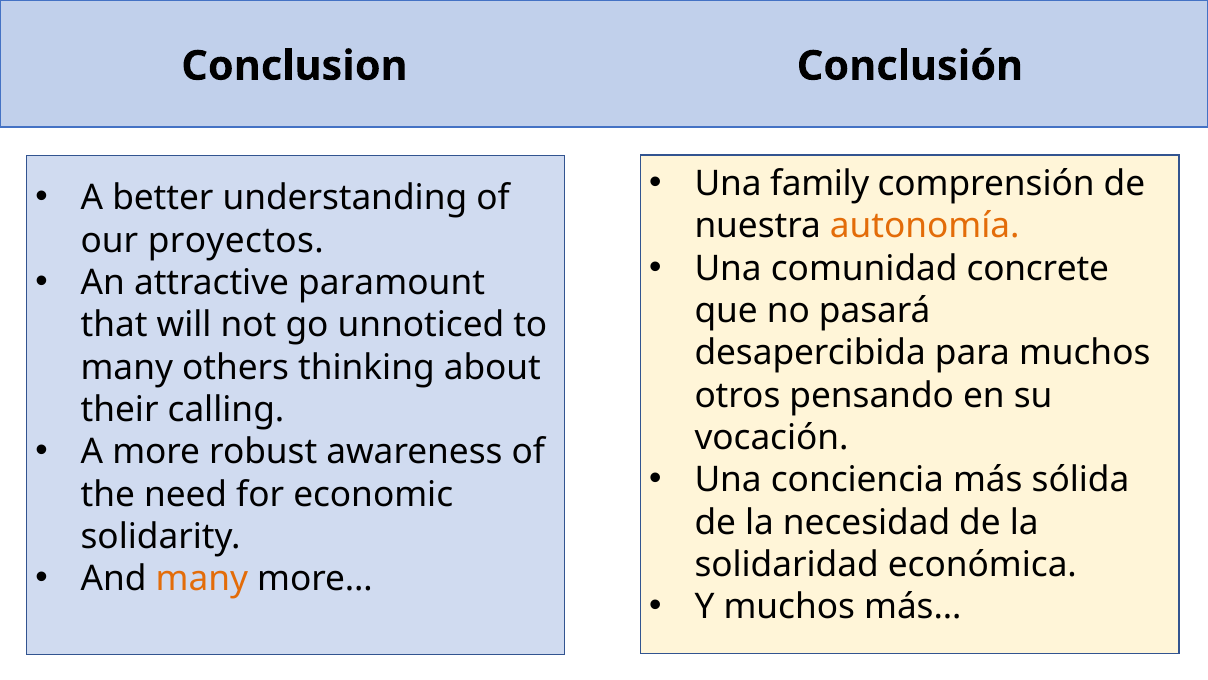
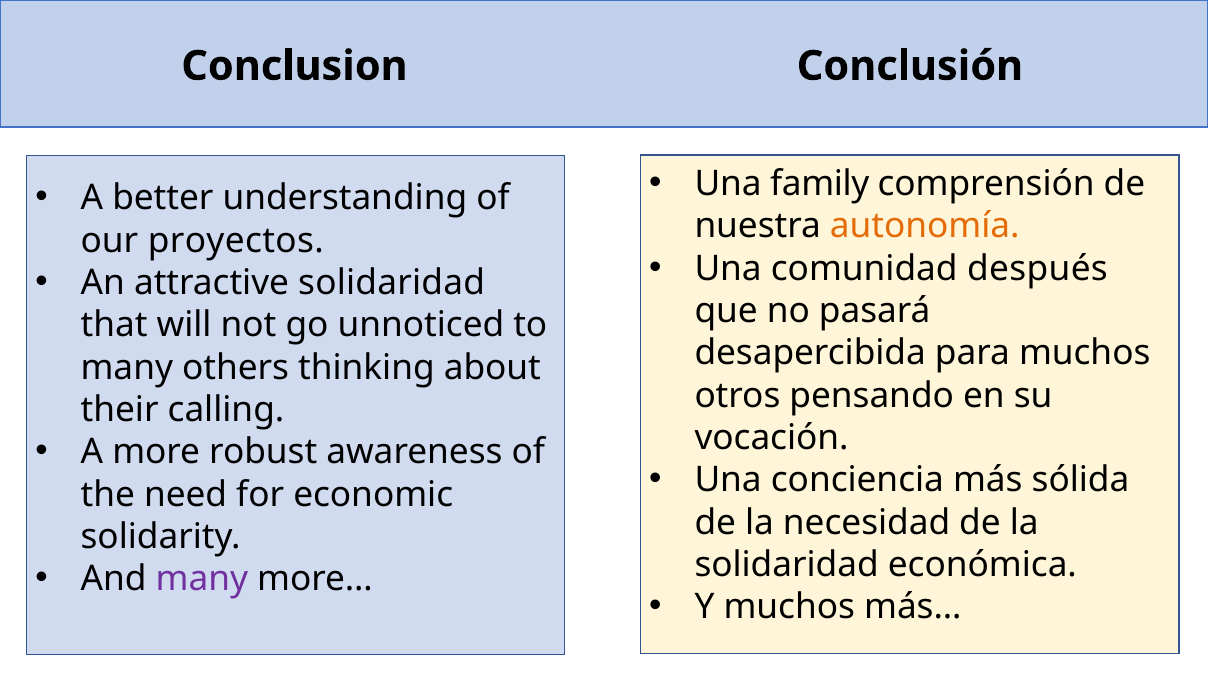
concrete: concrete -> después
attractive paramount: paramount -> solidaridad
many at (202, 579) colour: orange -> purple
